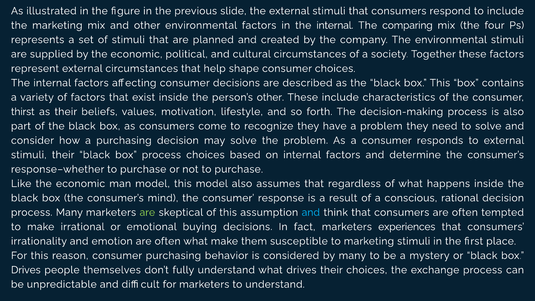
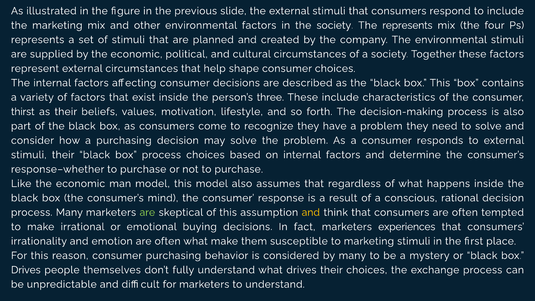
in the internal: internal -> society
The comparing: comparing -> represents
person’s other: other -> three
and at (311, 212) colour: light blue -> yellow
